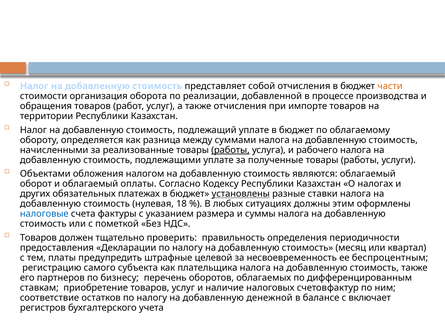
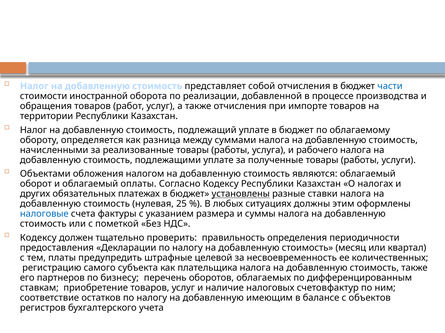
части colour: orange -> blue
организация: организация -> иностранной
работы at (230, 150) underline: present -> none
18: 18 -> 25
Товаров at (38, 238): Товаров -> Кодексу
беспроцентным;: беспроцентным; -> количественных;
денежной: денежной -> имеющим
включает: включает -> объектов
